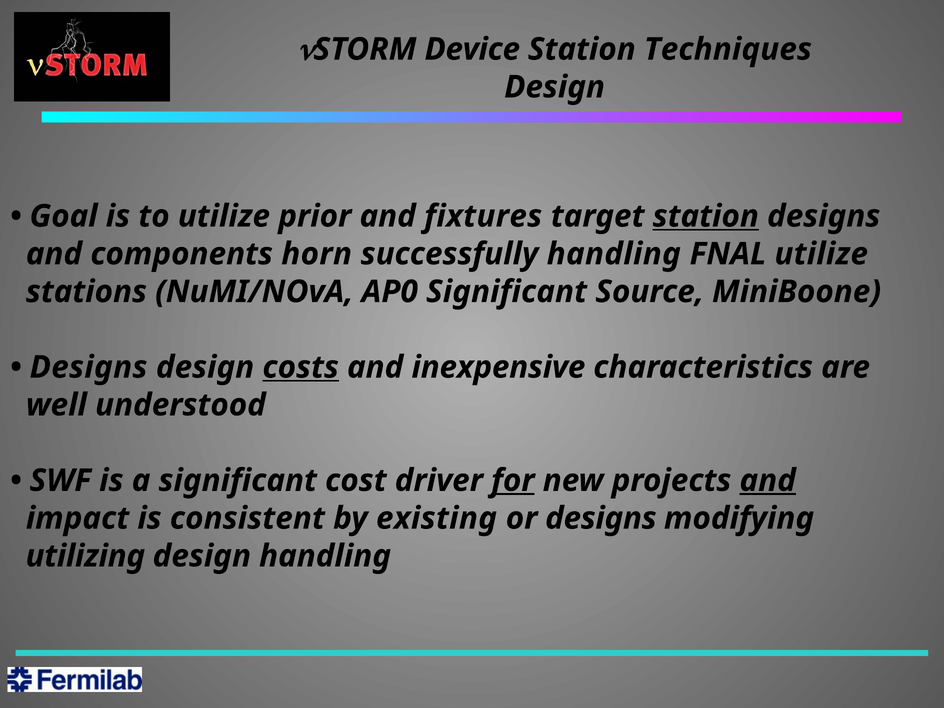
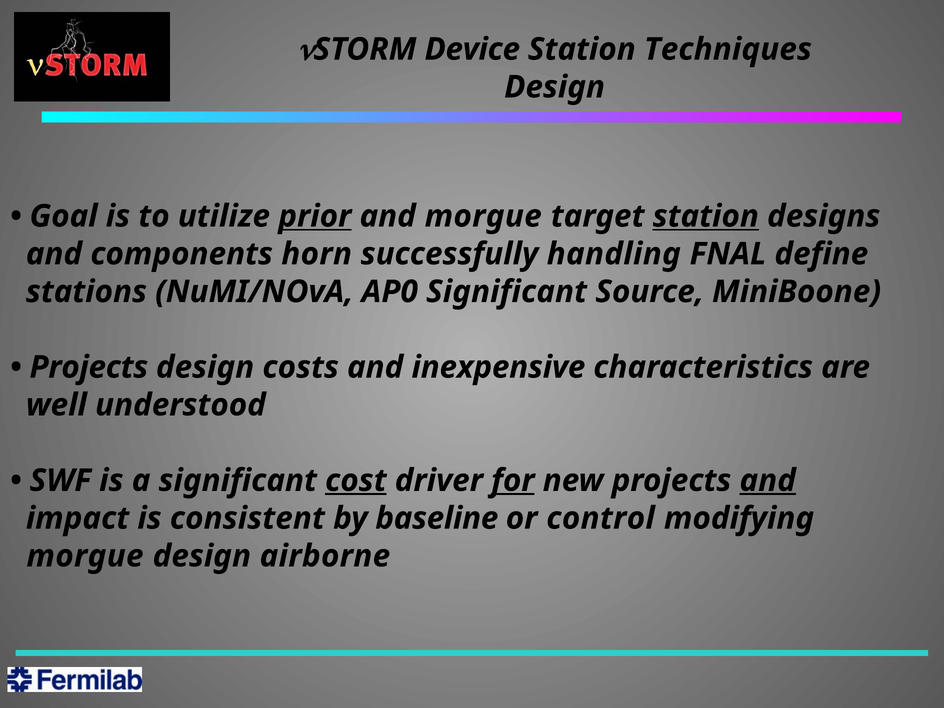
prior underline: none -> present
and fixtures: fixtures -> morgue
FNAL utilize: utilize -> define
Designs at (89, 367): Designs -> Projects
costs underline: present -> none
cost underline: none -> present
existing: existing -> baseline
or designs: designs -> control
utilizing at (85, 556): utilizing -> morgue
design handling: handling -> airborne
